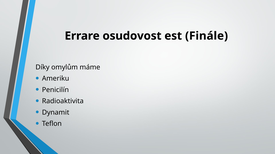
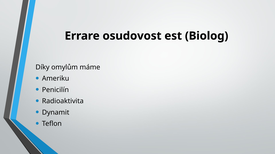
Finále: Finále -> Biolog
